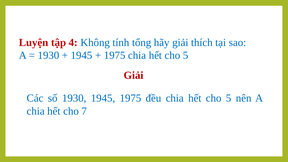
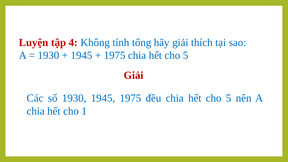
7: 7 -> 1
